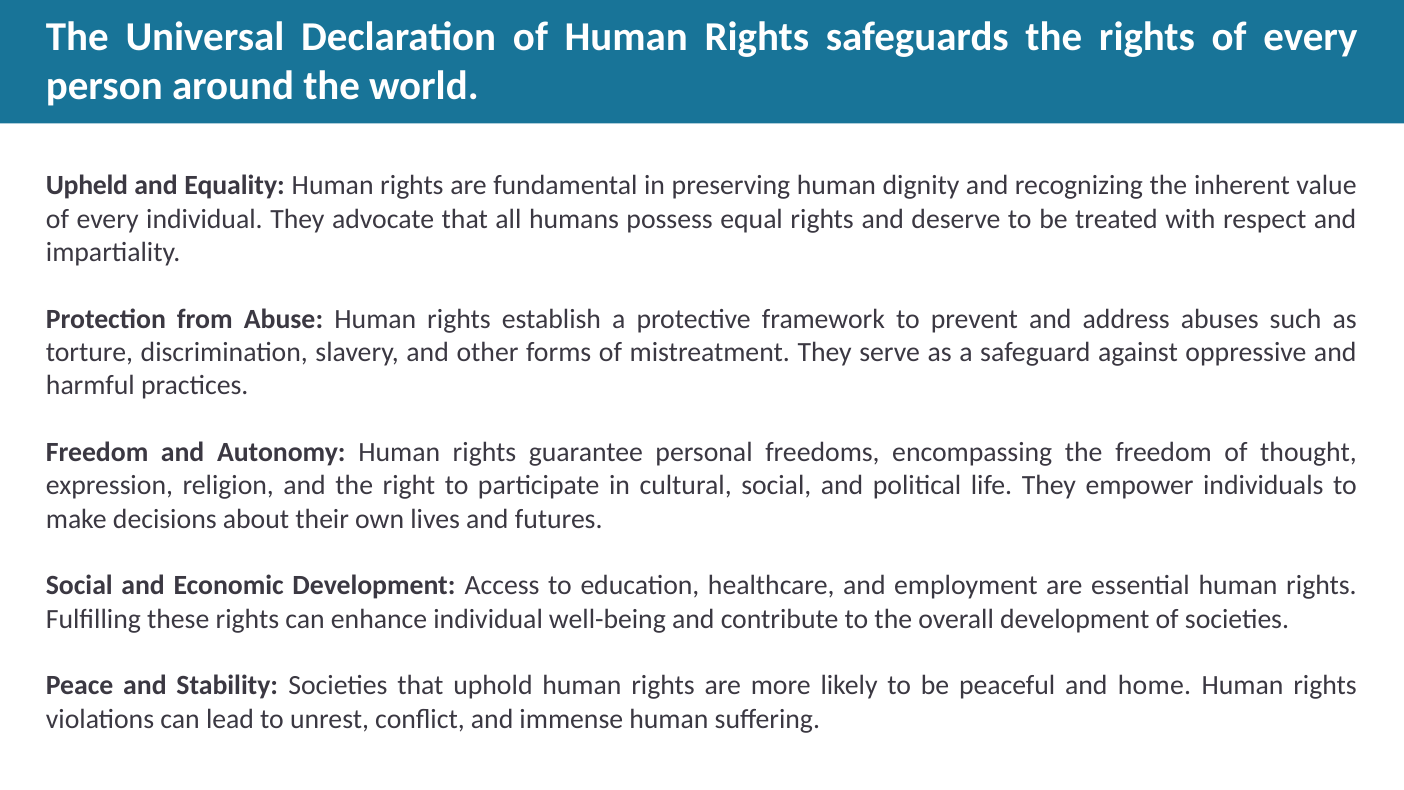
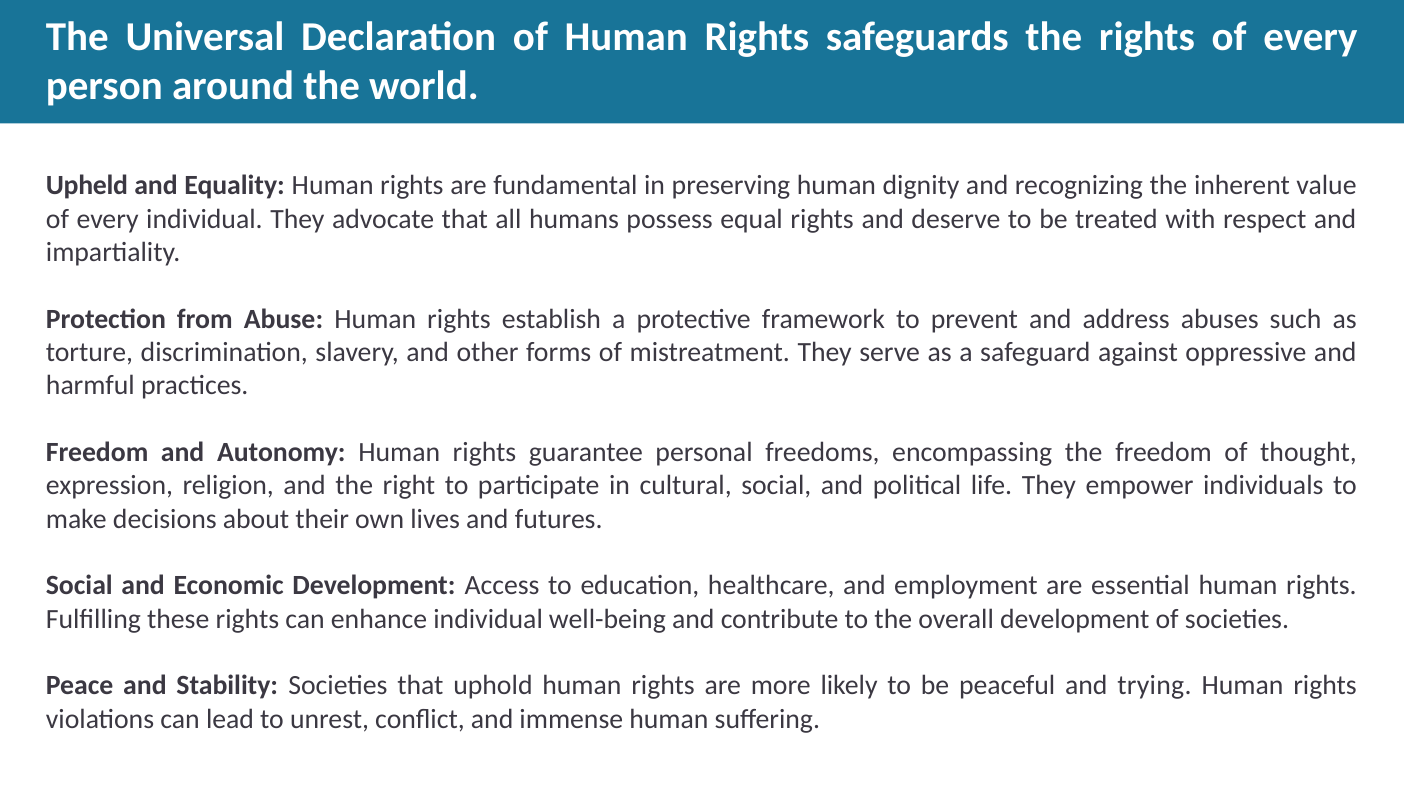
home: home -> trying
